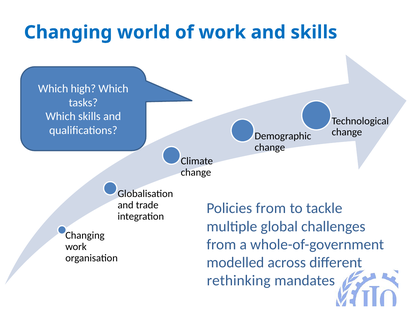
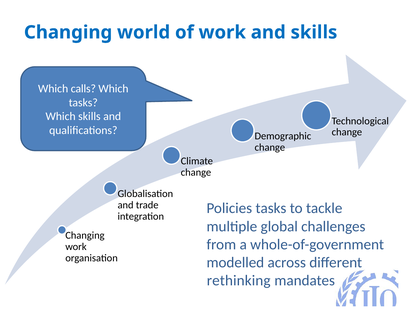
high: high -> calls
Policies from: from -> tasks
